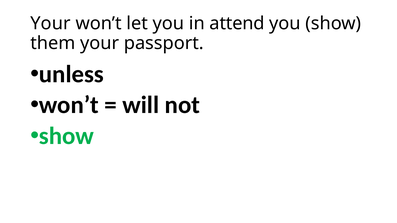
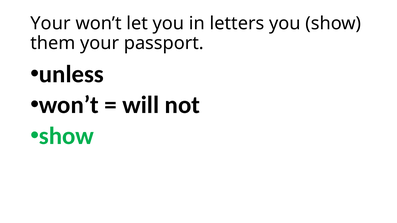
attend: attend -> letters
